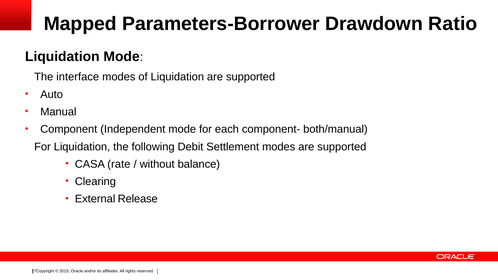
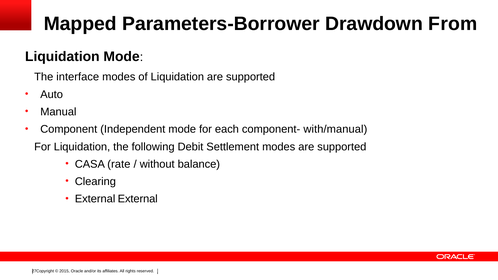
Ratio: Ratio -> From
both/manual: both/manual -> with/manual
External Release: Release -> External
